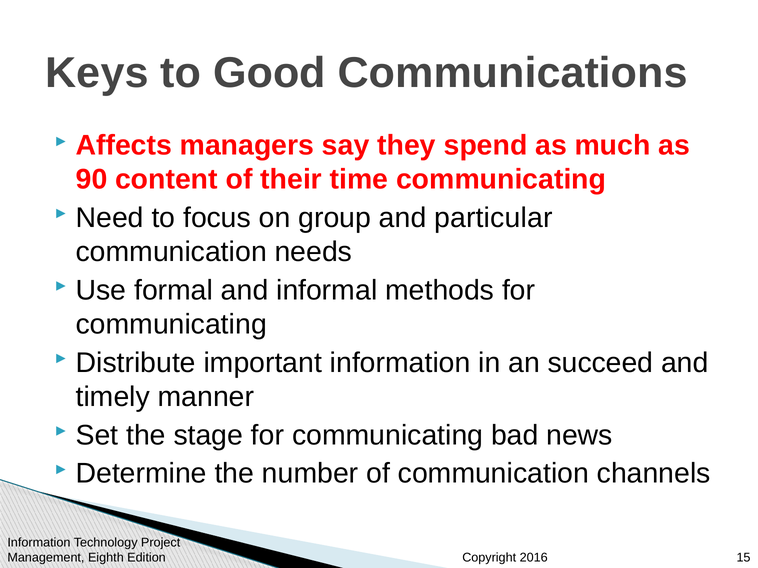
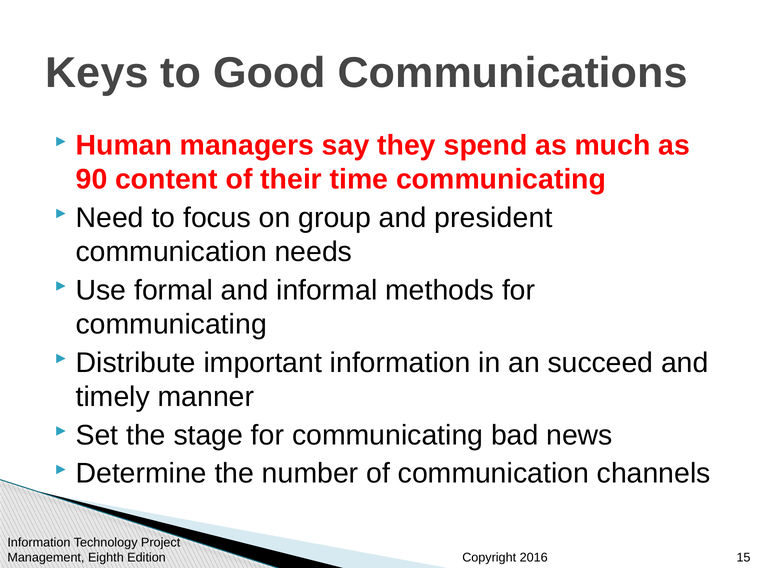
Affects: Affects -> Human
particular: particular -> president
